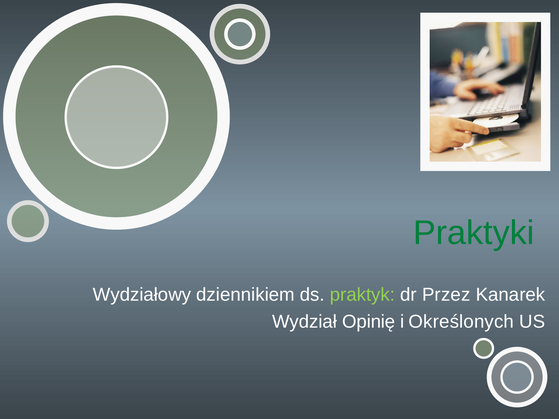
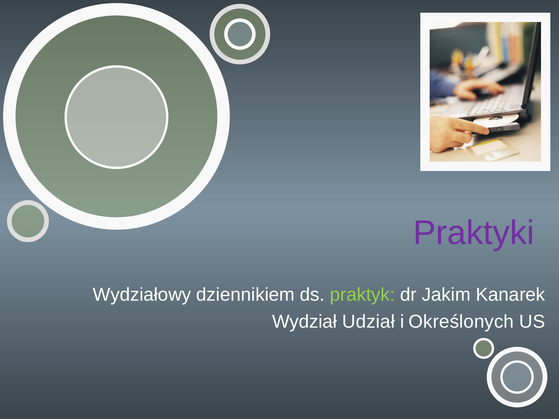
Praktyki colour: green -> purple
Przez: Przez -> Jakim
Opinię: Opinię -> Udział
